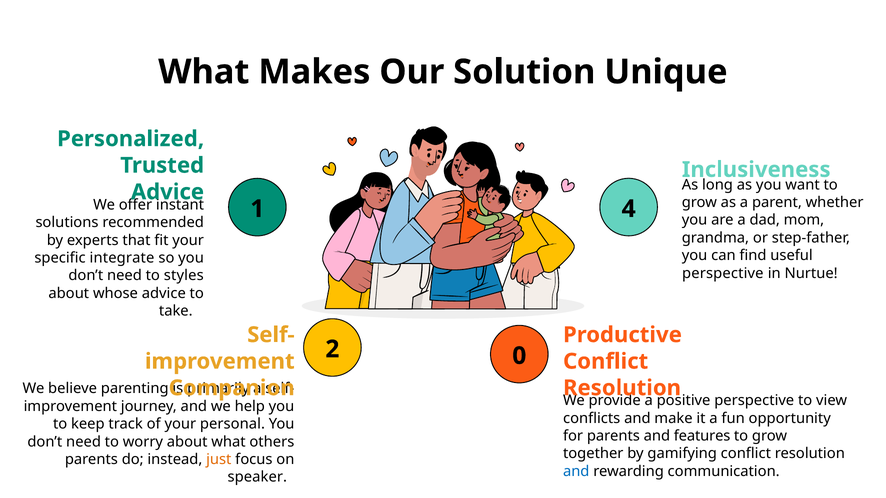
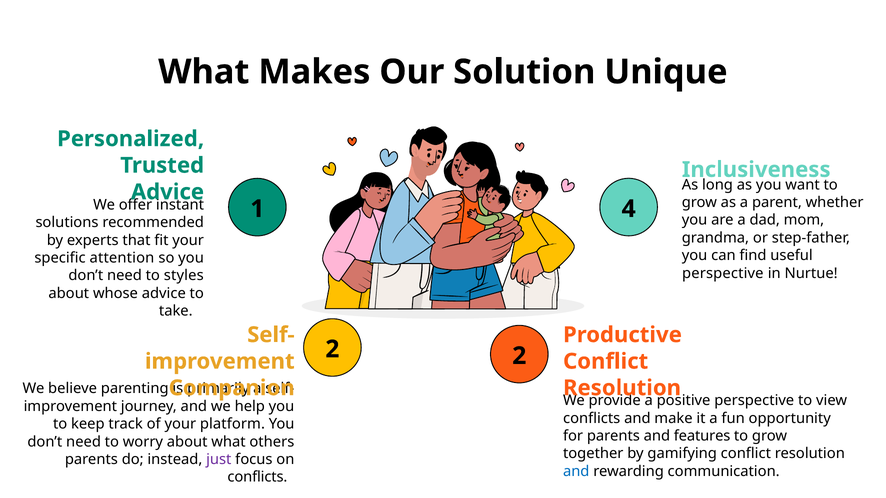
integrate: integrate -> attention
2 0: 0 -> 2
personal: personal -> platform
just colour: orange -> purple
speaker at (257, 477): speaker -> conflicts
